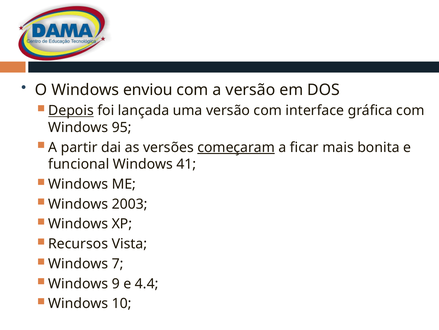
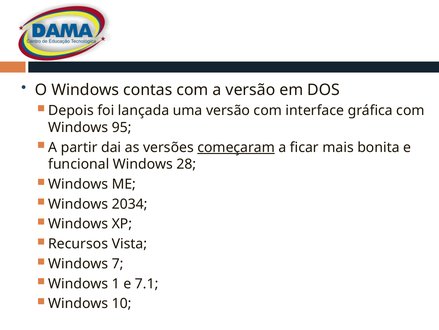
enviou: enviou -> contas
Depois underline: present -> none
41: 41 -> 28
2003: 2003 -> 2034
9: 9 -> 1
4.4: 4.4 -> 7.1
